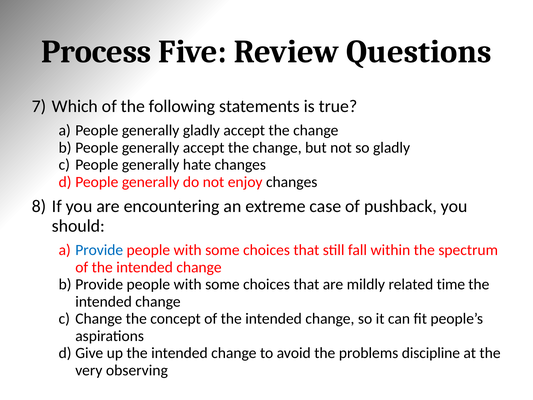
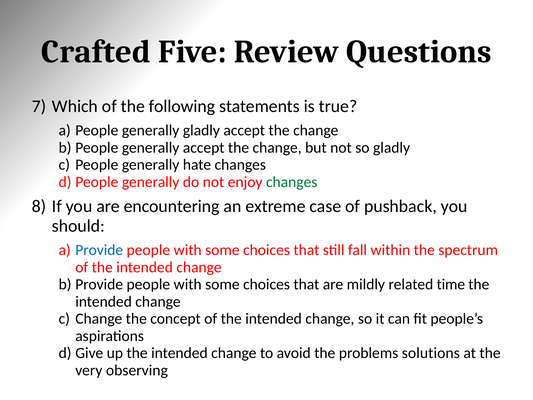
Process: Process -> Crafted
changes at (292, 182) colour: black -> green
discipline: discipline -> solutions
